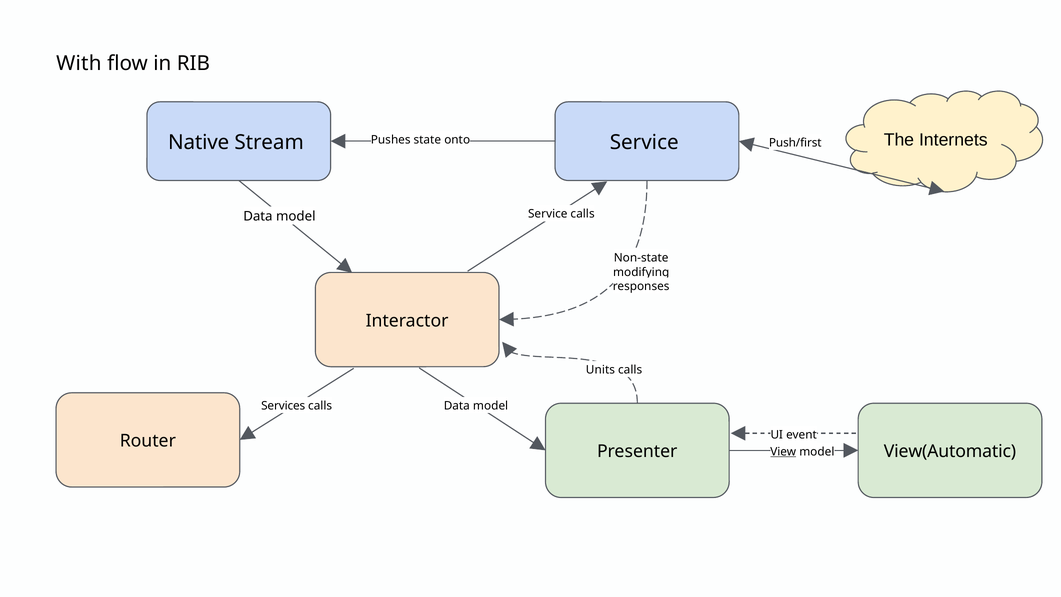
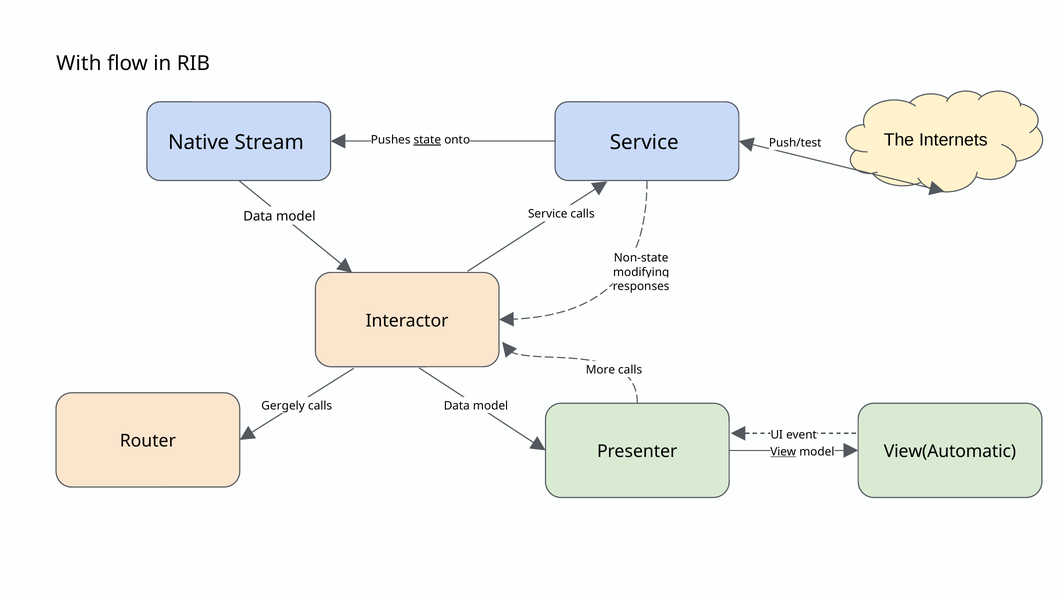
state underline: none -> present
Push/first: Push/first -> Push/test
Units: Units -> More
Services: Services -> Gergely
